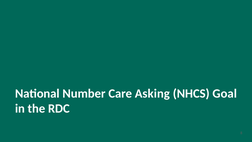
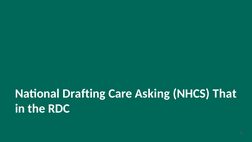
Number: Number -> Drafting
Goal: Goal -> That
